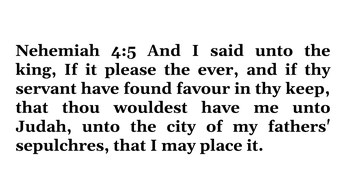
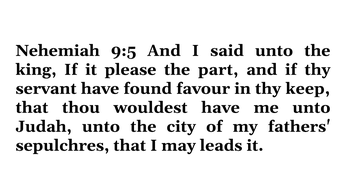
4:5: 4:5 -> 9:5
ever: ever -> part
place: place -> leads
